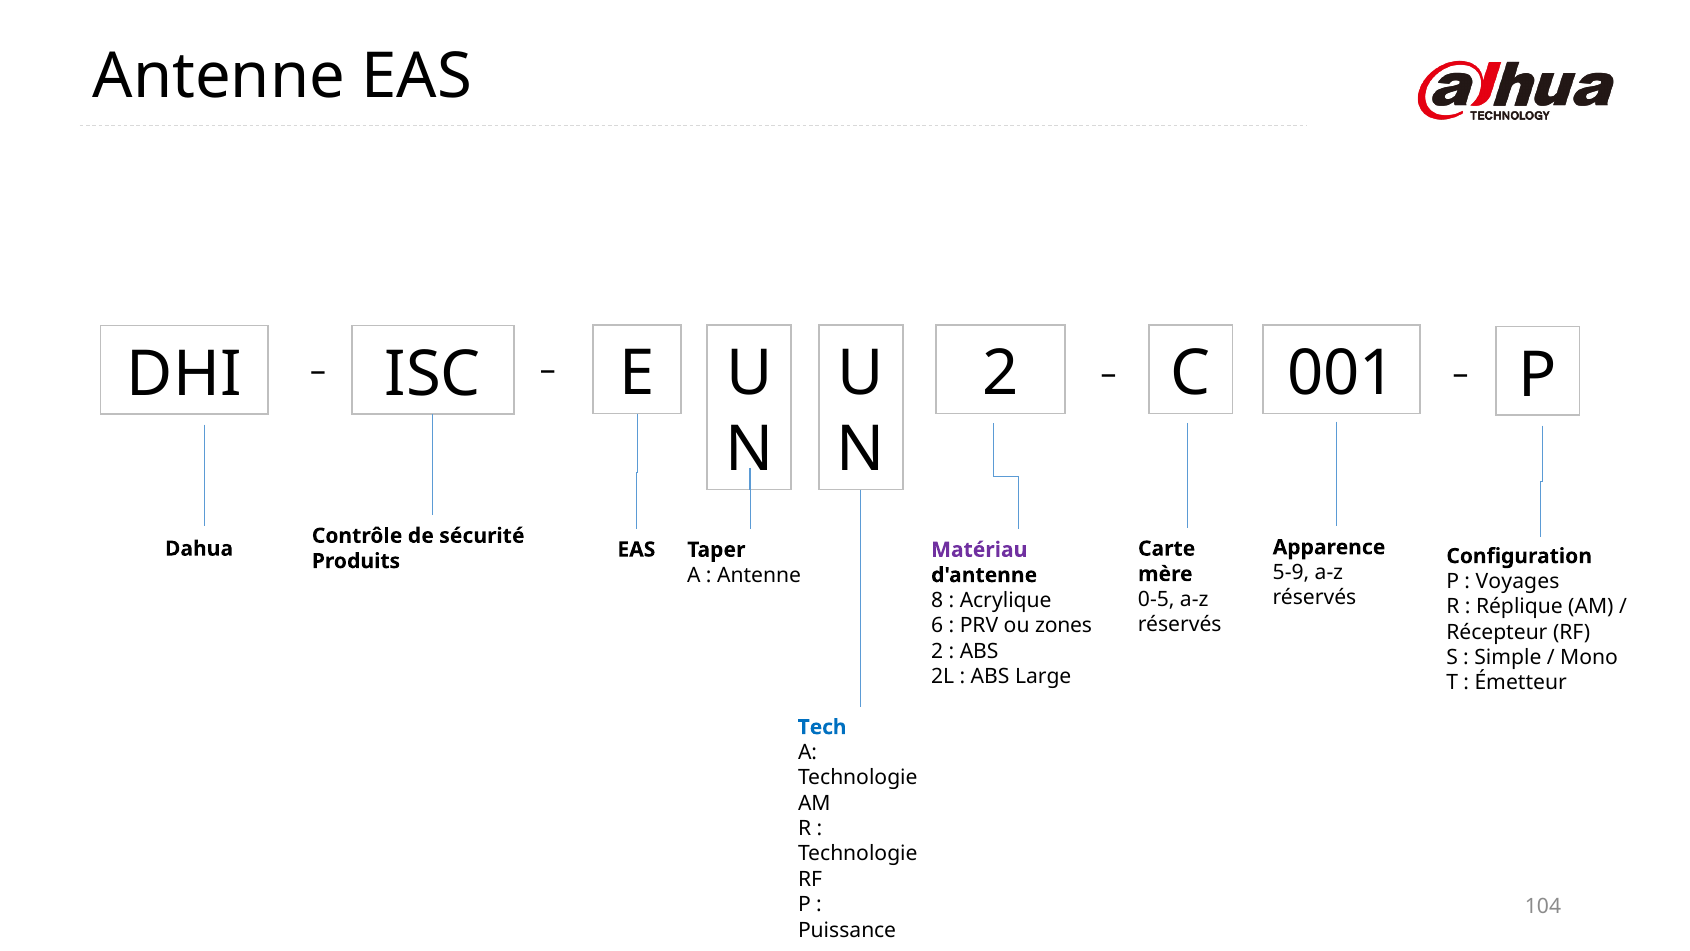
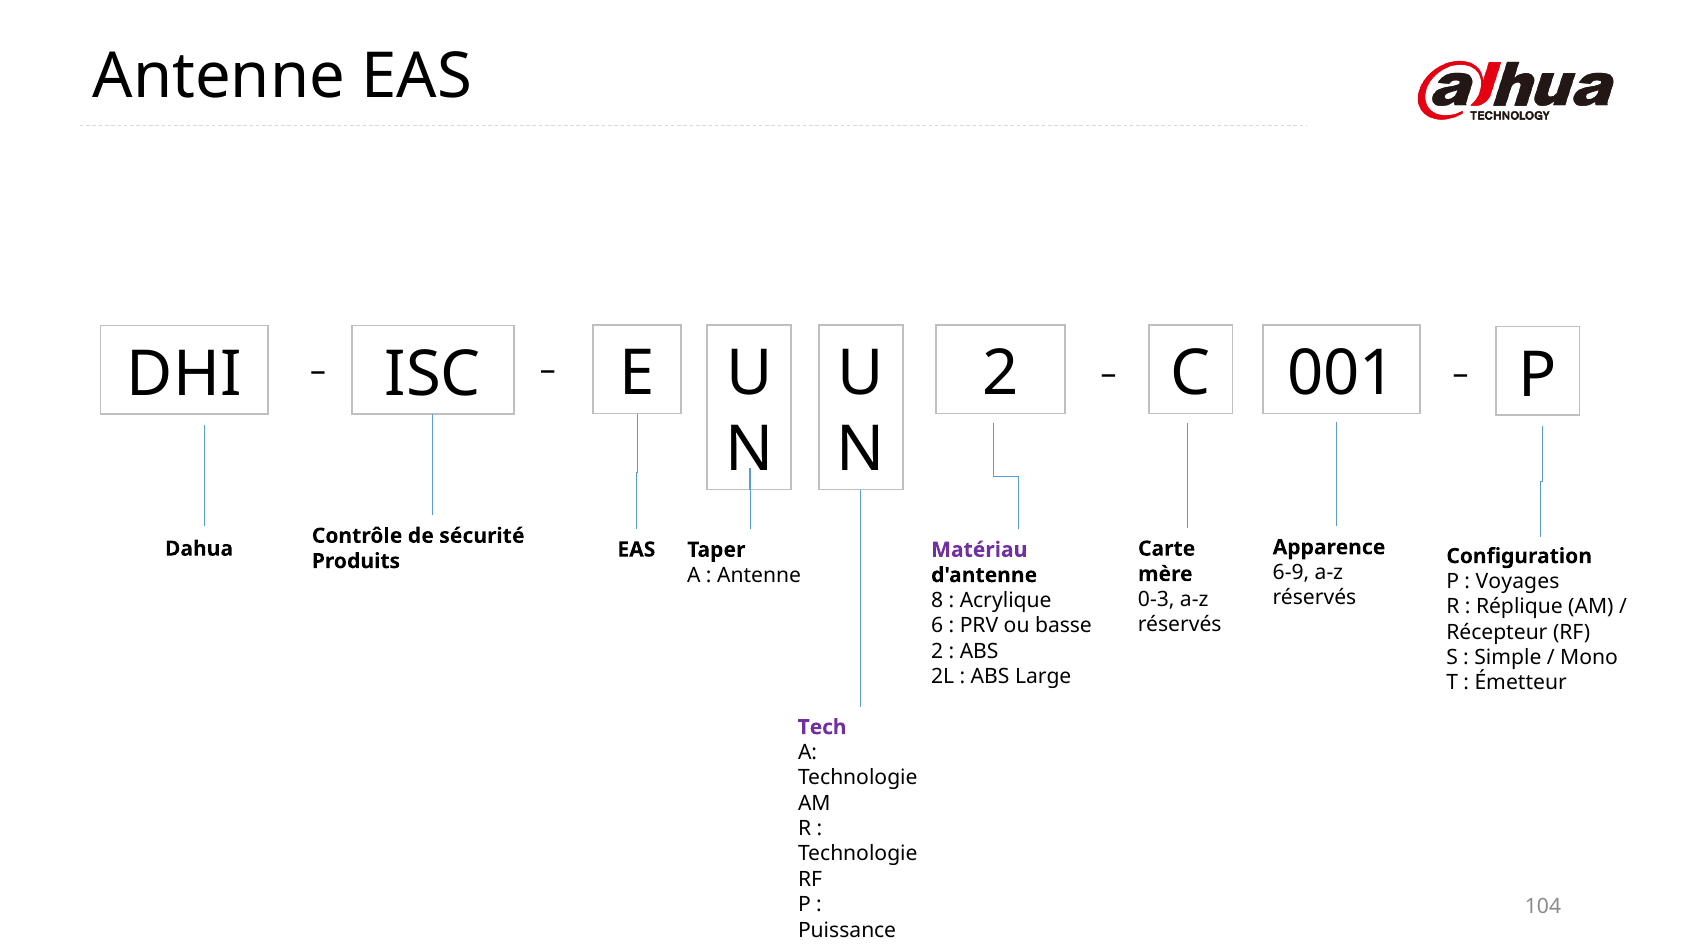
5-9: 5-9 -> 6-9
0-5: 0-5 -> 0-3
zones: zones -> basse
Tech colour: blue -> purple
